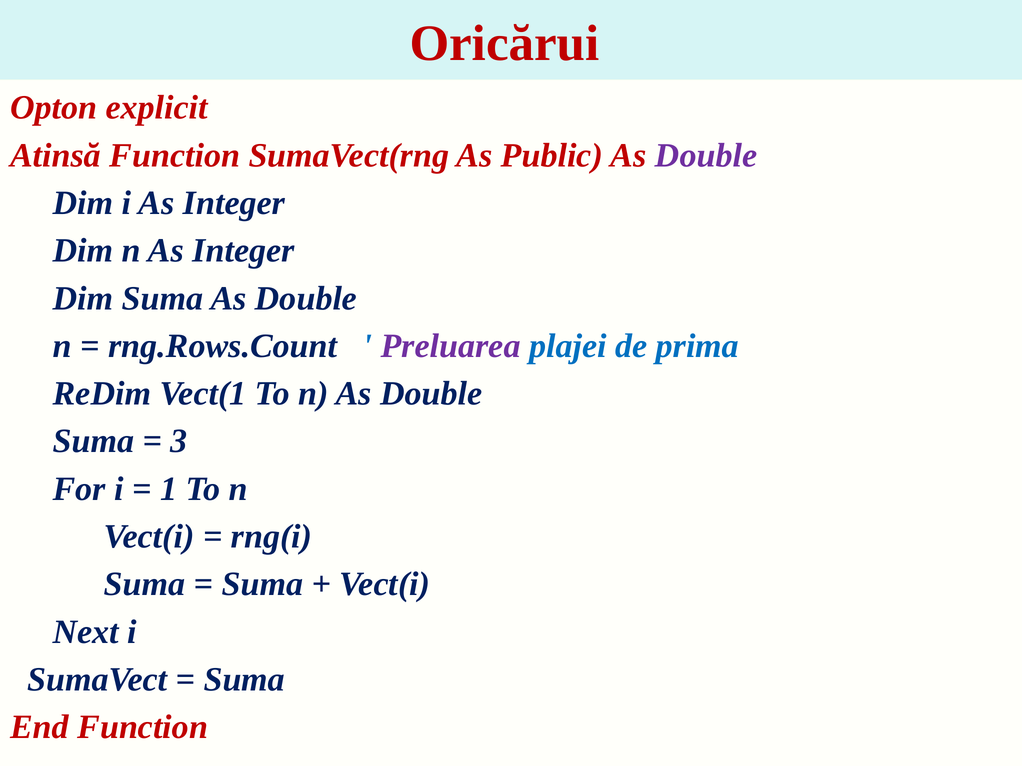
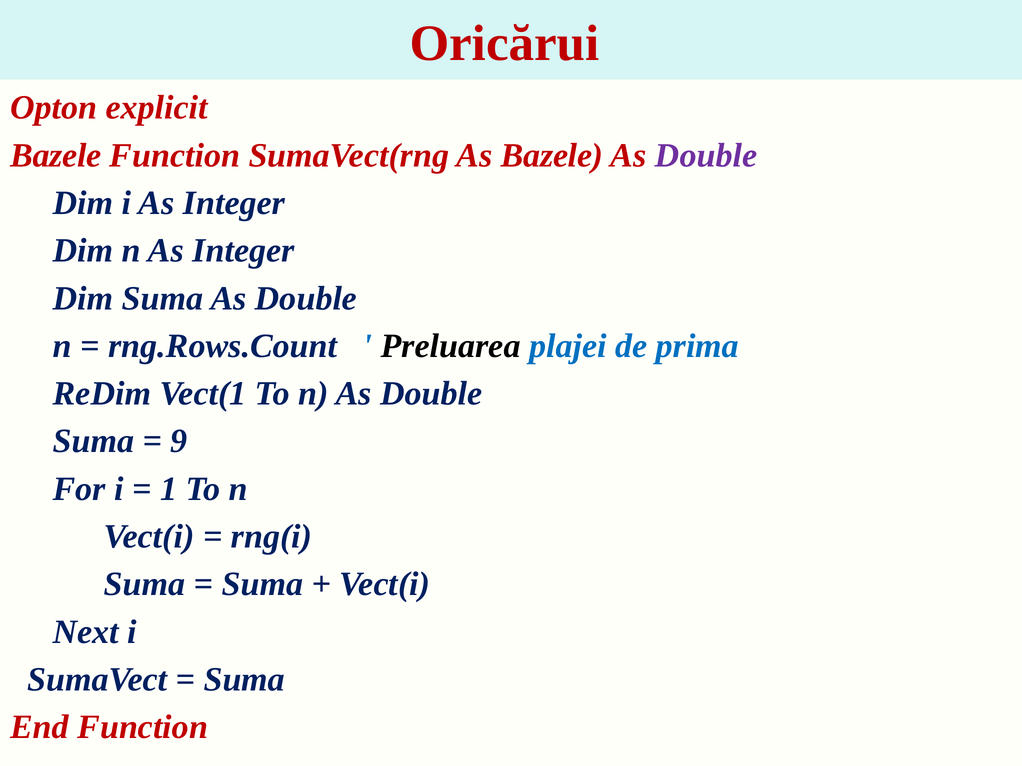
Atinsă at (56, 155): Atinsă -> Bazele
As Public: Public -> Bazele
Preluarea colour: purple -> black
3: 3 -> 9
